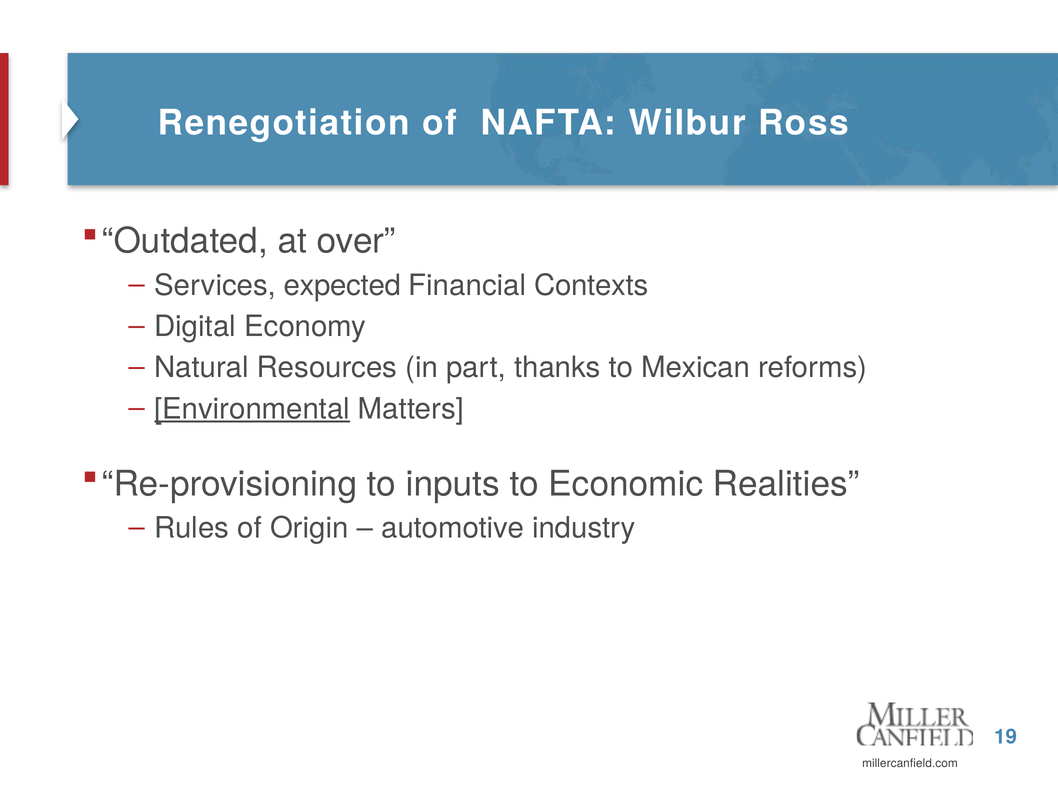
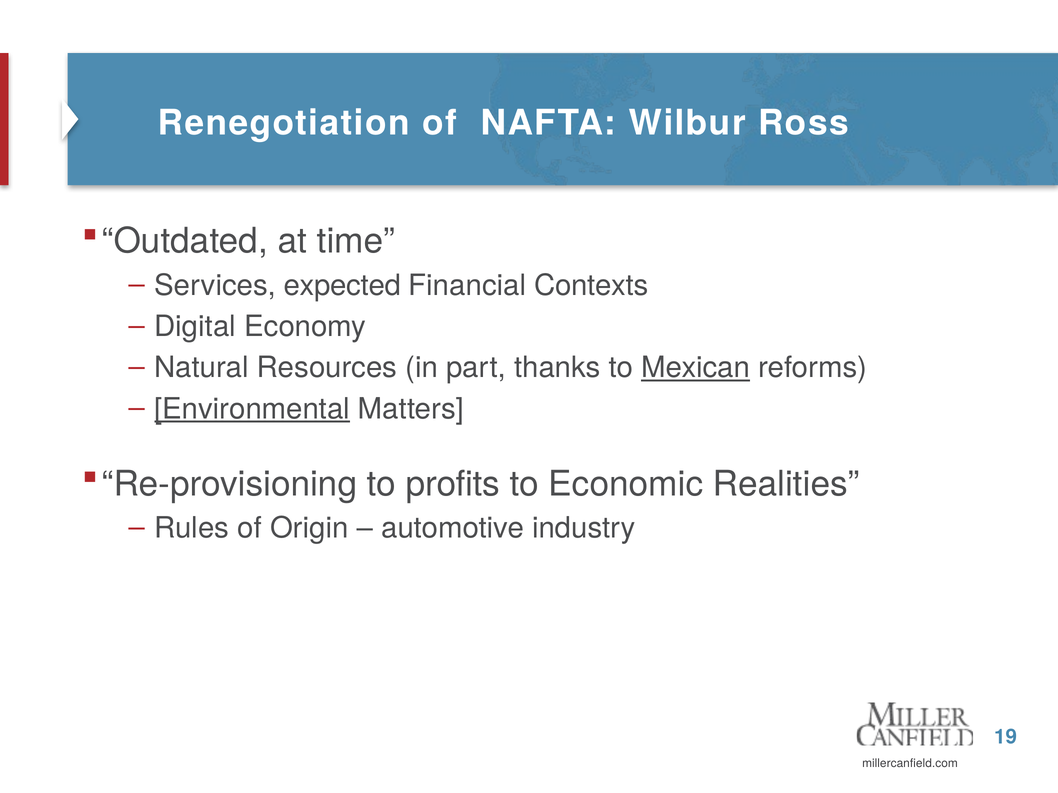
over: over -> time
Mexican underline: none -> present
inputs: inputs -> profits
